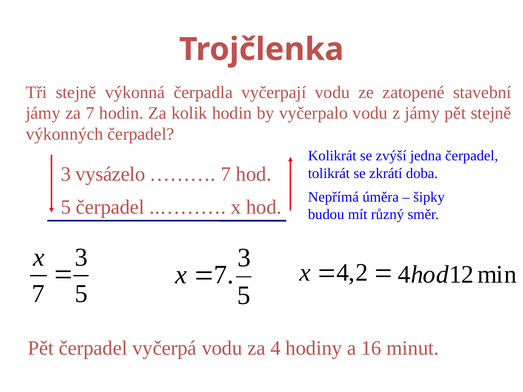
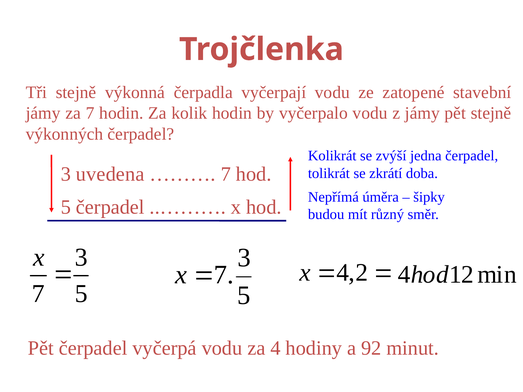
vysázelo: vysázelo -> uvedena
16: 16 -> 92
